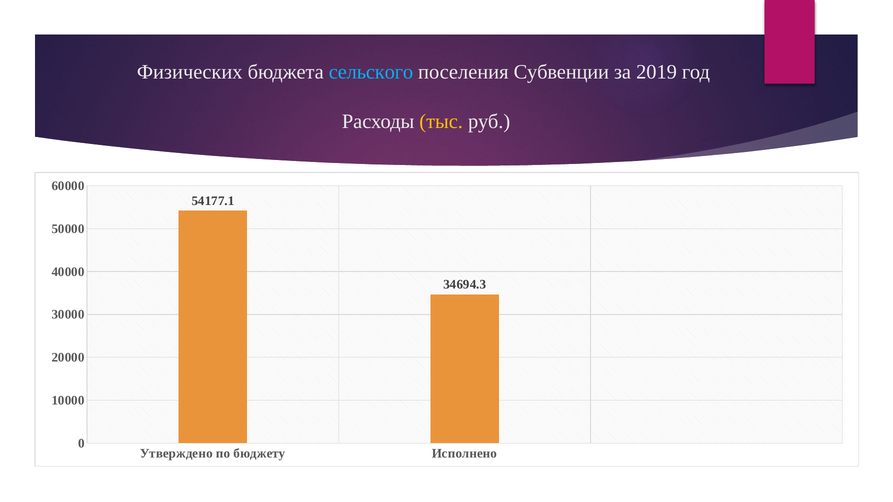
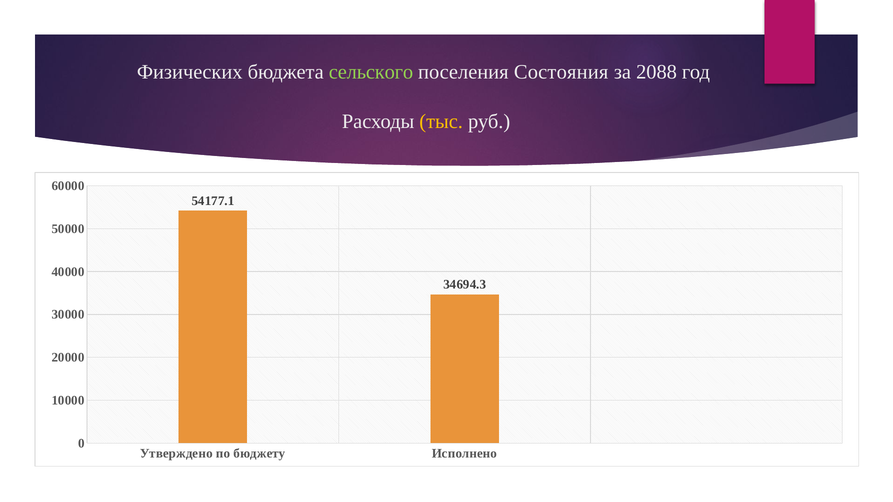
сельского colour: light blue -> light green
Субвенции: Субвенции -> Состояния
2019: 2019 -> 2088
